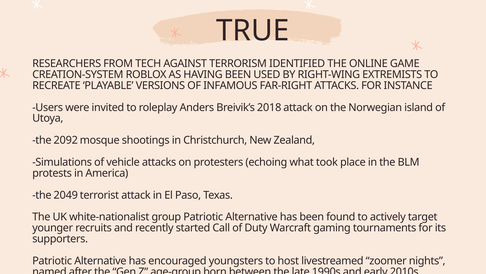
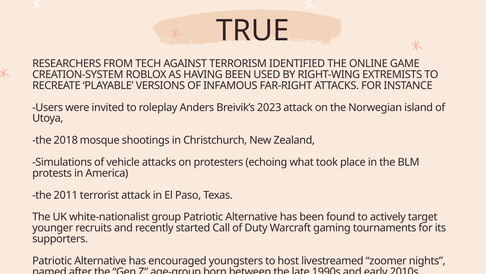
2018: 2018 -> 2023
2092: 2092 -> 2018
2049: 2049 -> 2011
